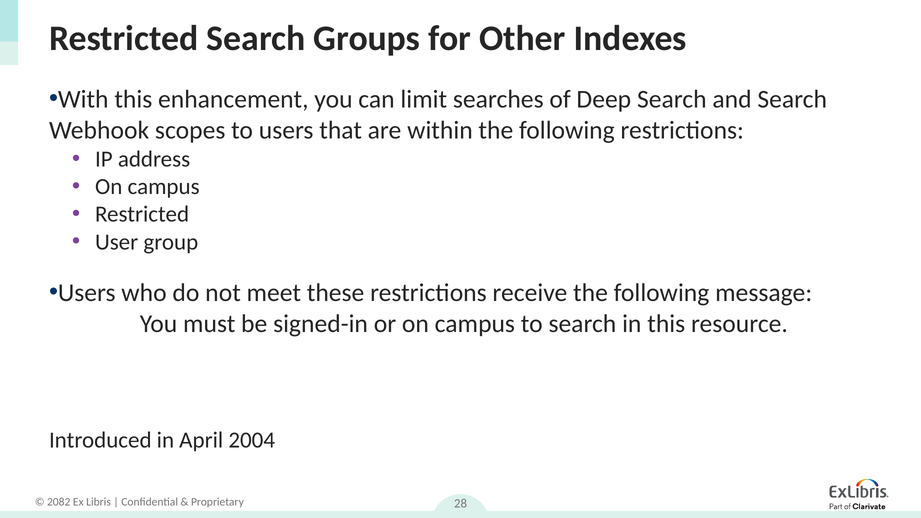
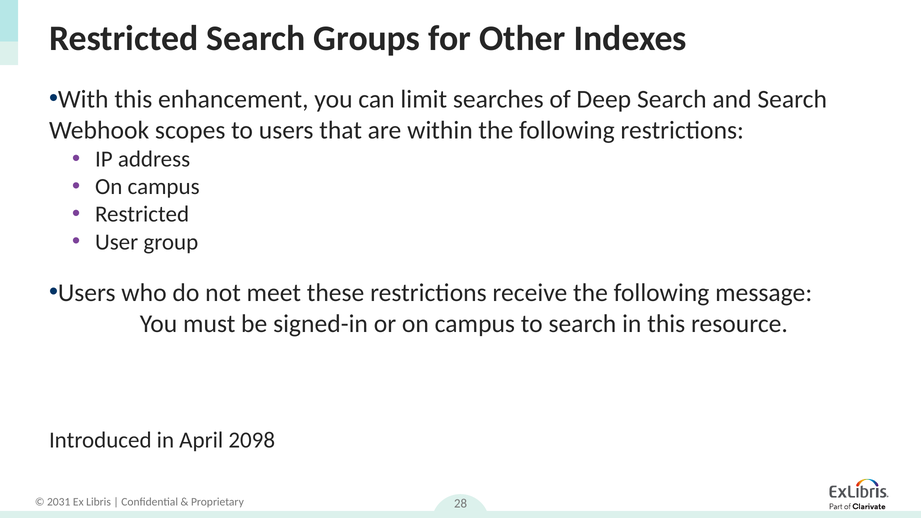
2004: 2004 -> 2098
2082: 2082 -> 2031
